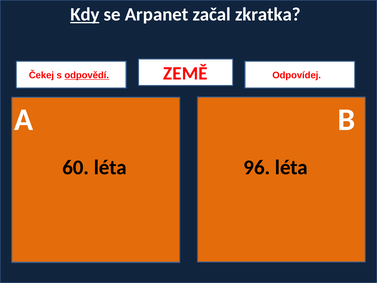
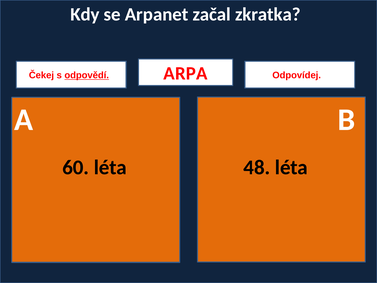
Kdy underline: present -> none
ZEMĚ: ZEMĚ -> ARPA
96: 96 -> 48
